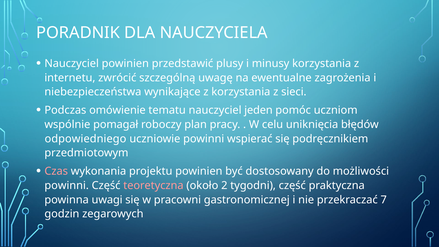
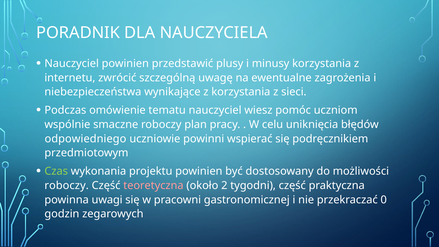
jeden: jeden -> wiesz
pomagał: pomagał -> smaczne
Czas colour: pink -> light green
powinni at (67, 186): powinni -> roboczy
7: 7 -> 0
